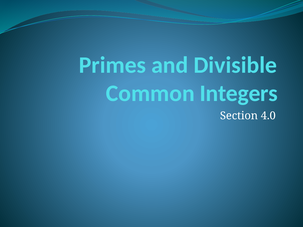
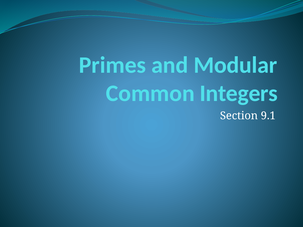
Divisible: Divisible -> Modular
4.0: 4.0 -> 9.1
